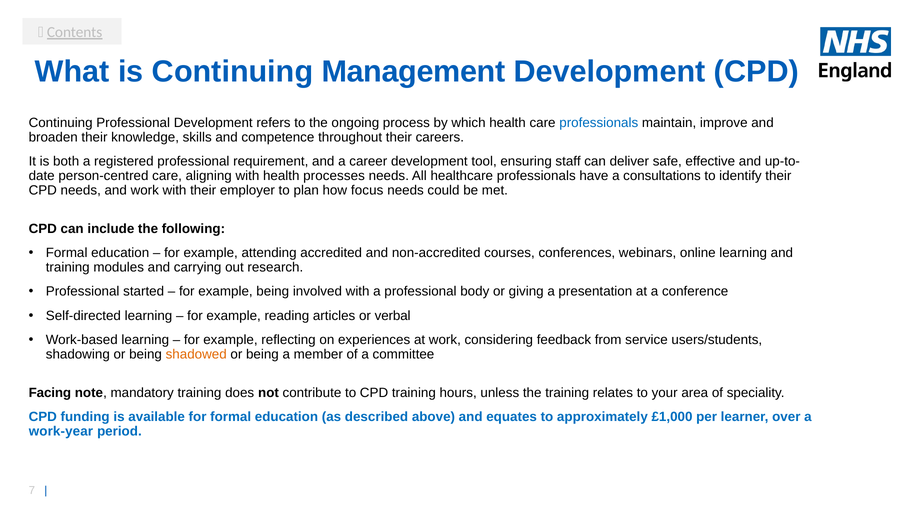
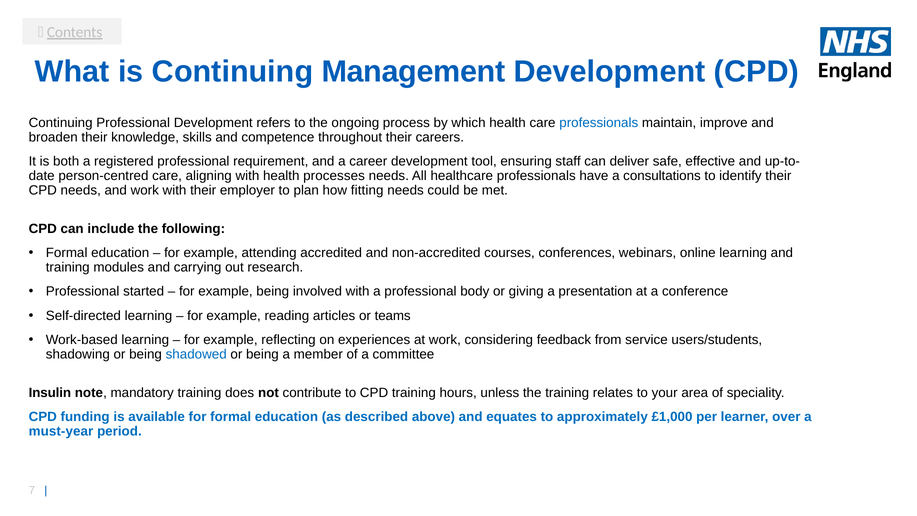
focus: focus -> fitting
verbal: verbal -> teams
shadowed colour: orange -> blue
Facing: Facing -> Insulin
work-year: work-year -> must-year
